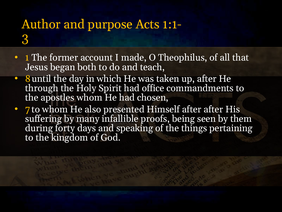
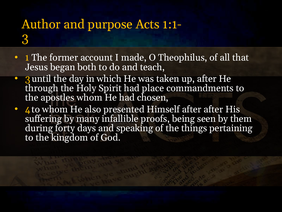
8 at (28, 79): 8 -> 3
office: office -> place
7: 7 -> 4
